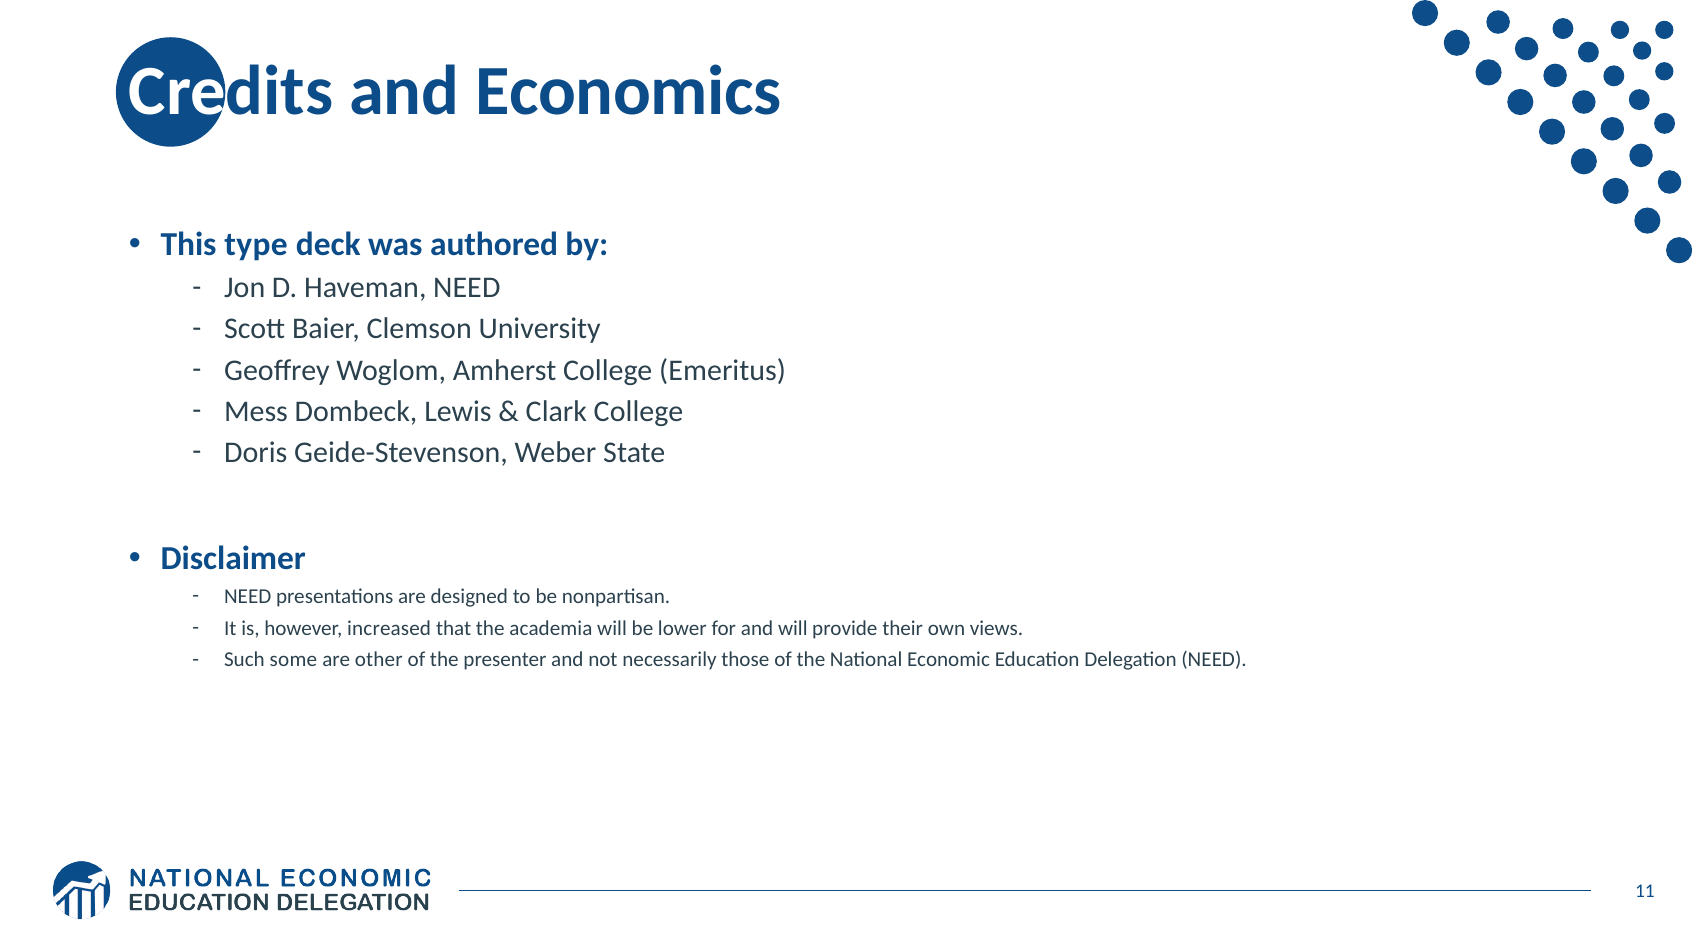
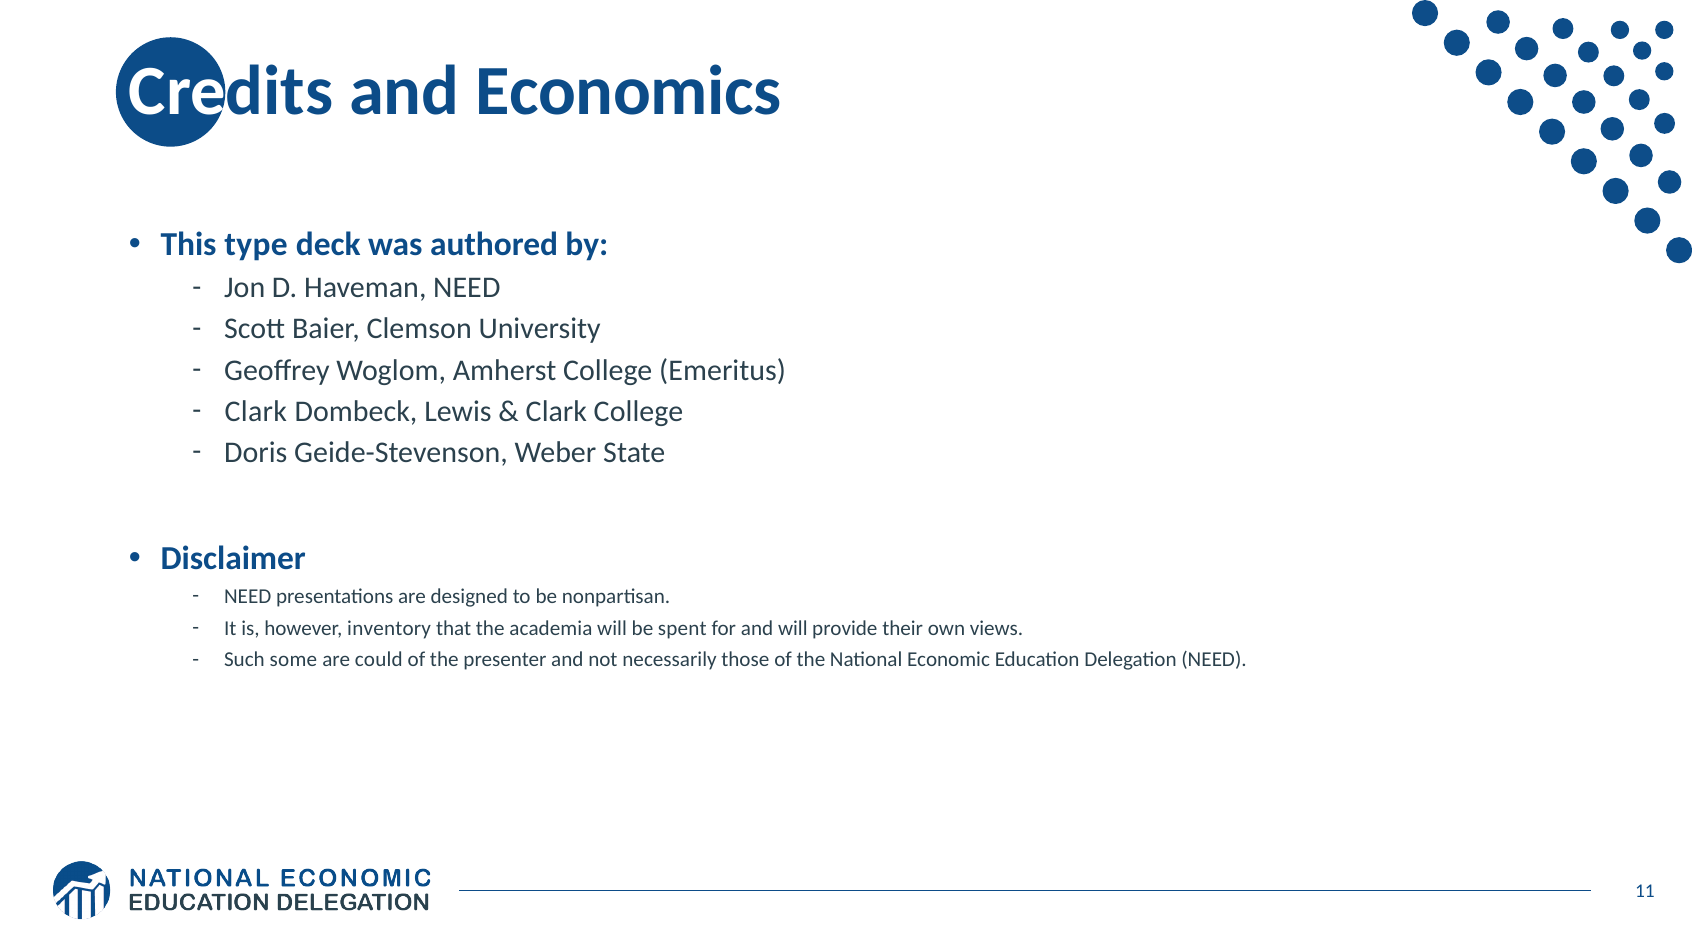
Mess at (256, 411): Mess -> Clark
increased: increased -> inventory
lower: lower -> spent
other: other -> could
